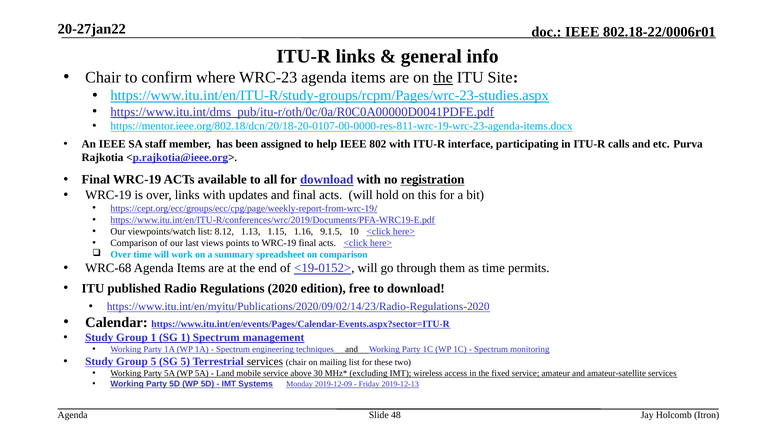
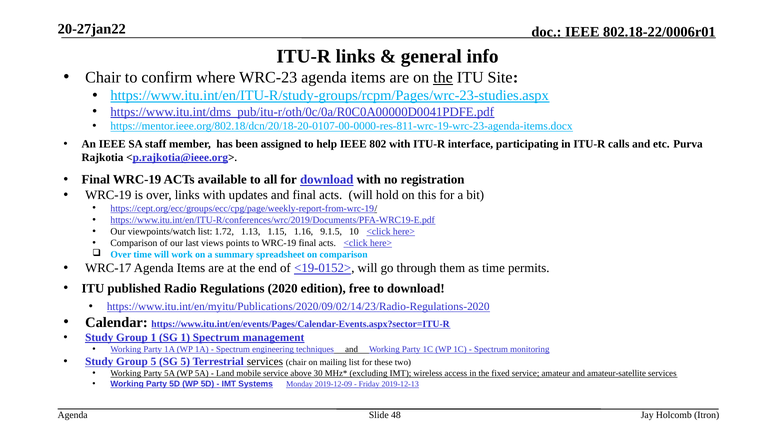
registration underline: present -> none
8.12: 8.12 -> 1.72
WRC-68: WRC-68 -> WRC-17
